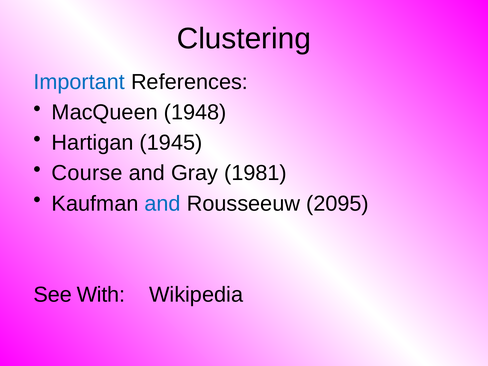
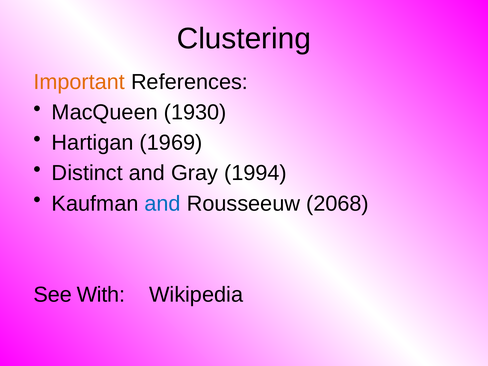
Important colour: blue -> orange
1948: 1948 -> 1930
1945: 1945 -> 1969
Course: Course -> Distinct
1981: 1981 -> 1994
2095: 2095 -> 2068
